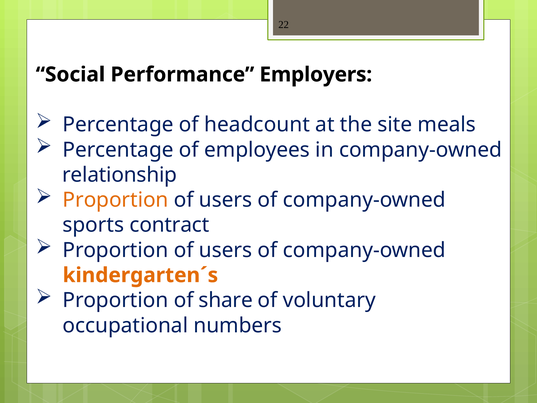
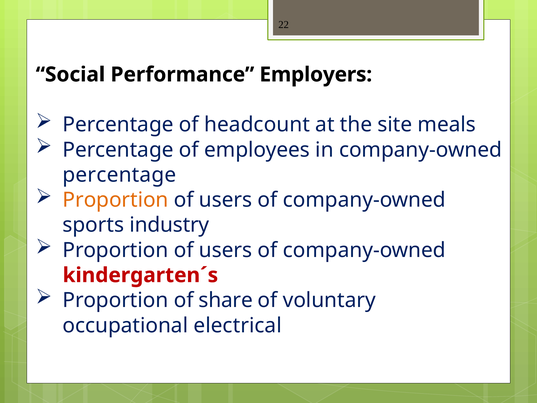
relationship at (120, 175): relationship -> percentage
contract: contract -> industry
kindergarten´s colour: orange -> red
numbers: numbers -> electrical
